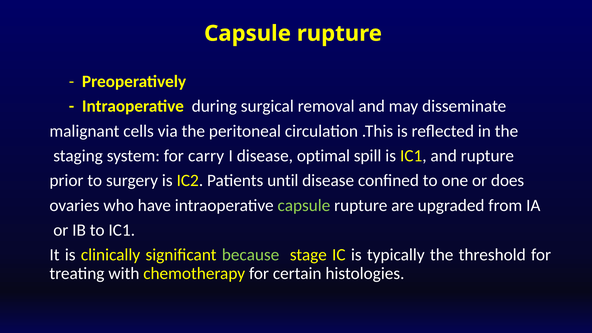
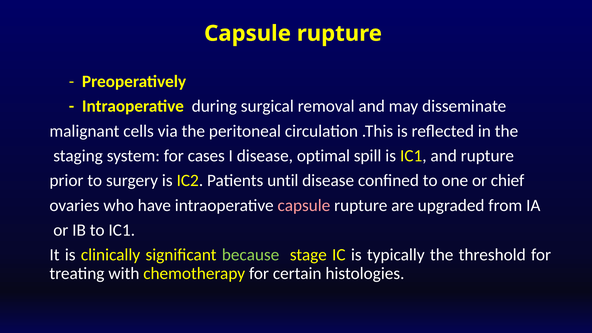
carry: carry -> cases
does: does -> chief
capsule at (304, 205) colour: light green -> pink
